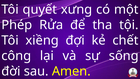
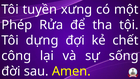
quyết: quyết -> tuyền
xiềng: xiềng -> dựng
